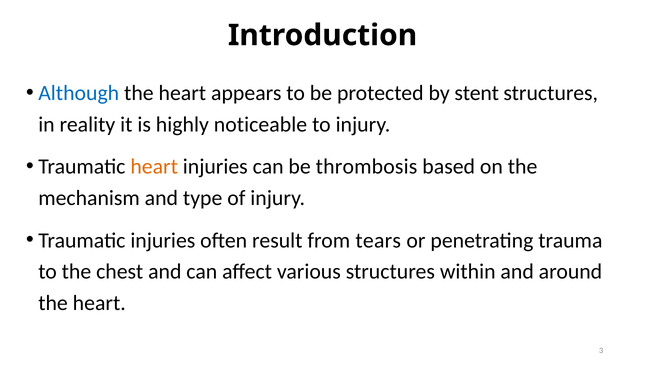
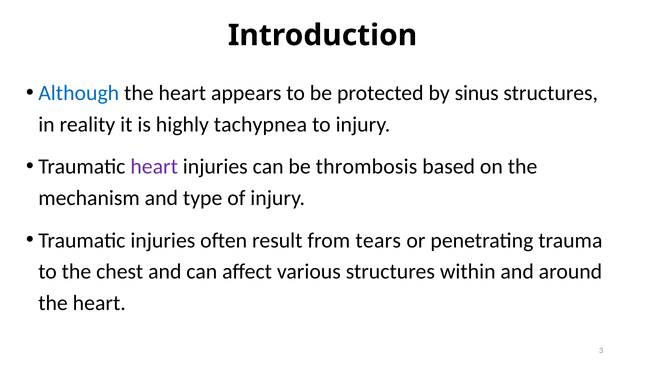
stent: stent -> sinus
noticeable: noticeable -> tachypnea
heart at (154, 167) colour: orange -> purple
